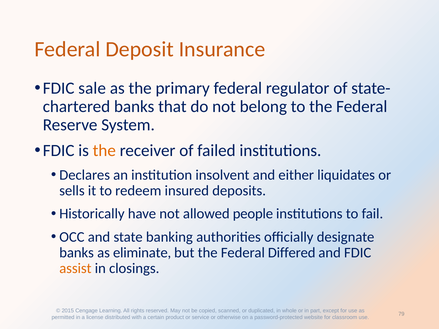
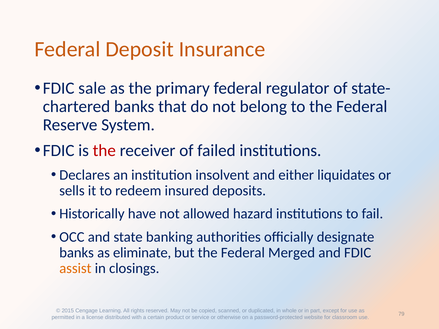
the at (104, 151) colour: orange -> red
people: people -> hazard
Differed: Differed -> Merged
